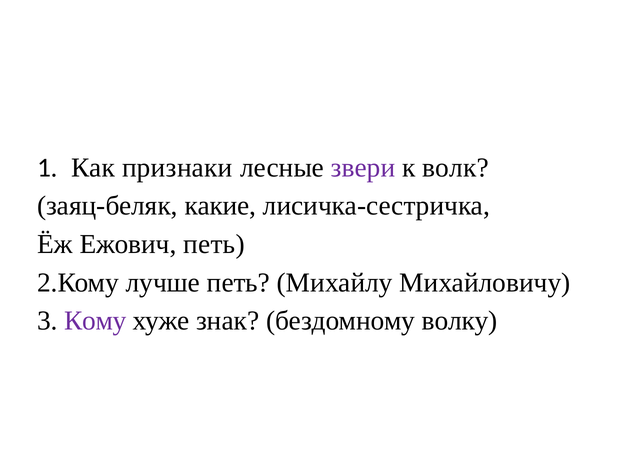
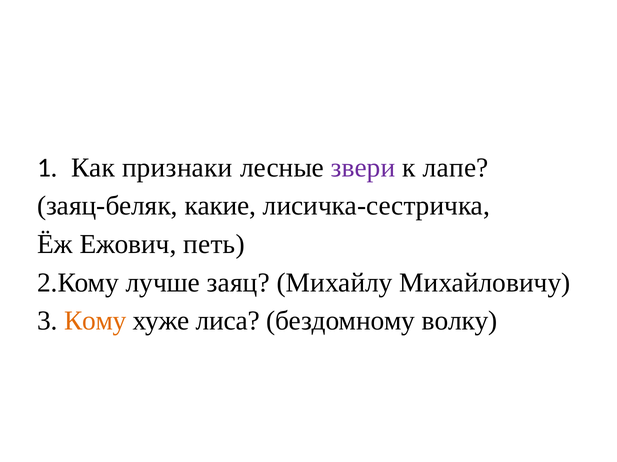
волк: волк -> лапе
лучше петь: петь -> заяц
Кому colour: purple -> orange
знак: знак -> лиса
